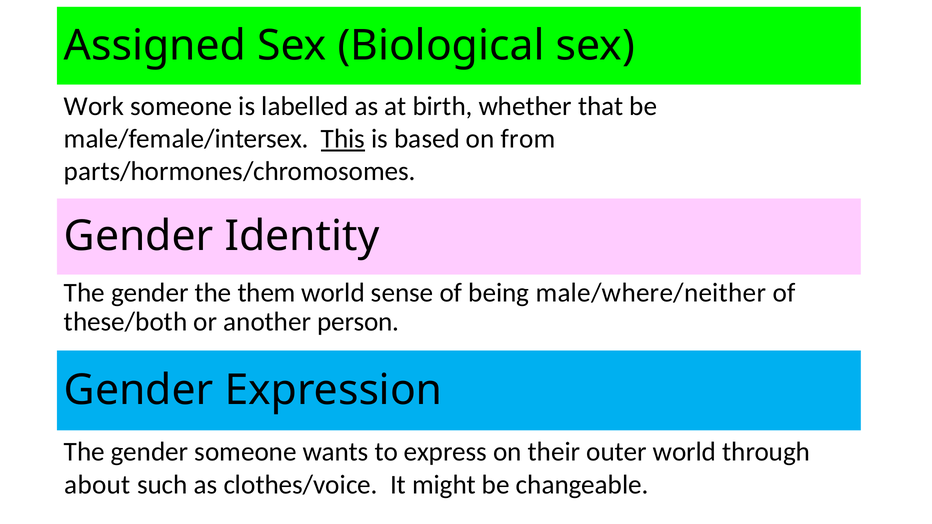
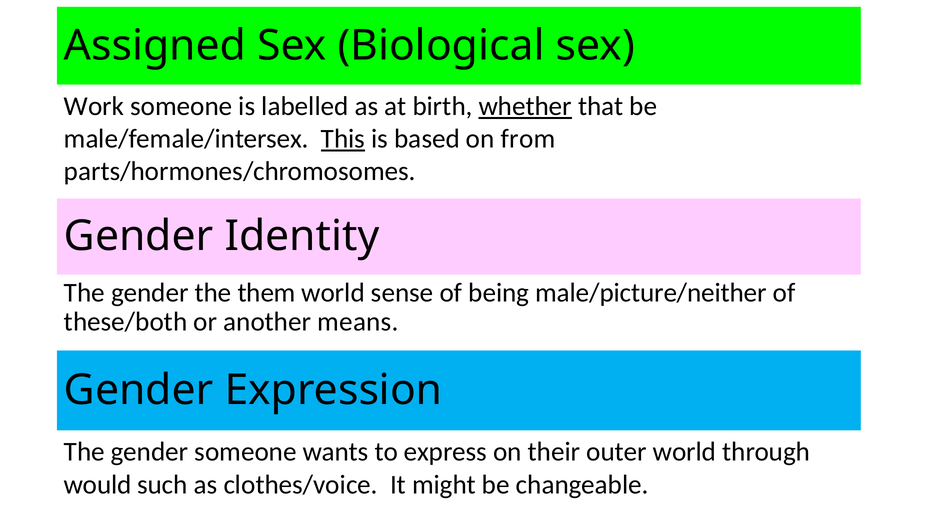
whether underline: none -> present
male/where/neither: male/where/neither -> male/picture/neither
person: person -> means
about: about -> would
